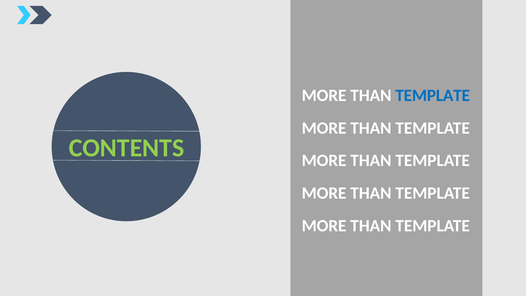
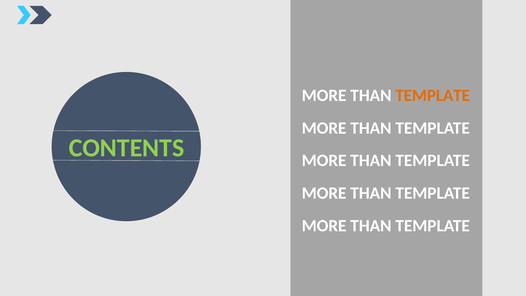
TEMPLATE at (433, 95) colour: blue -> orange
